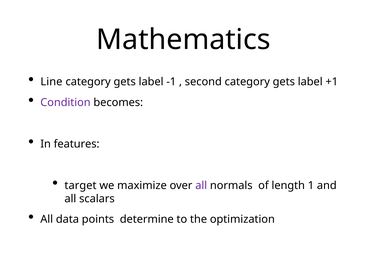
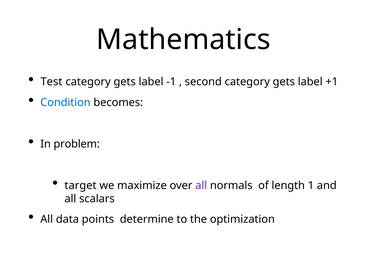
Line: Line -> Test
Condition colour: purple -> blue
features: features -> problem
